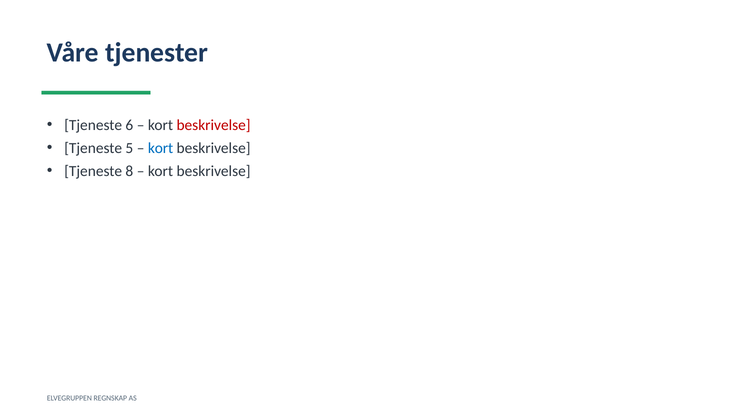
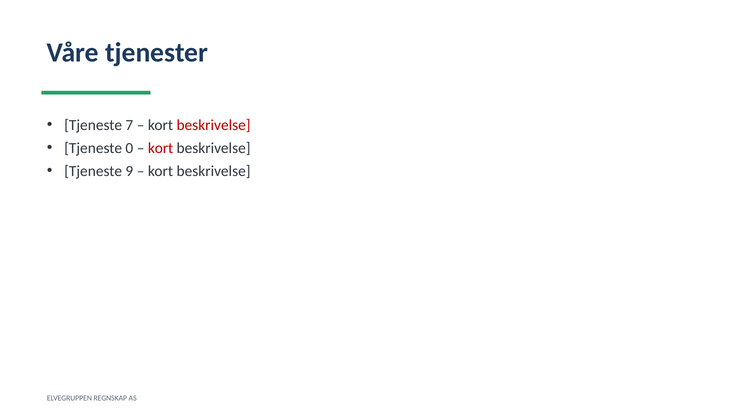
6: 6 -> 7
5: 5 -> 0
kort at (161, 148) colour: blue -> red
8: 8 -> 9
